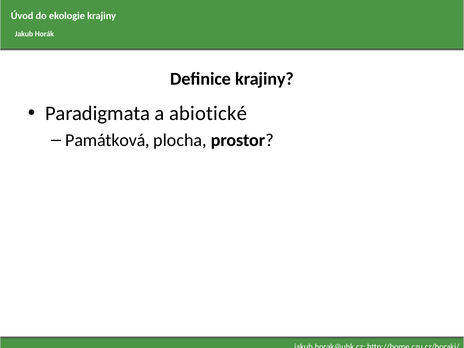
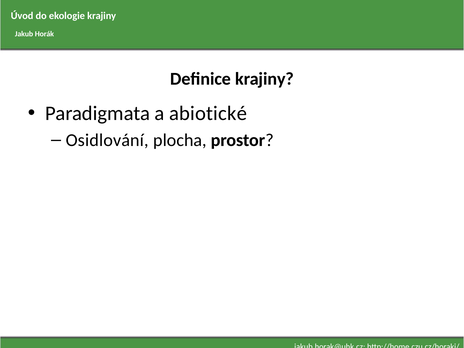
Památková: Památková -> Osidlování
